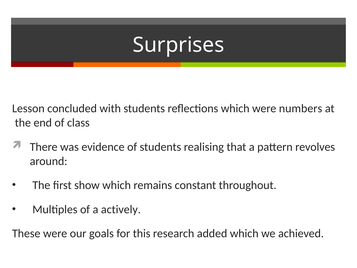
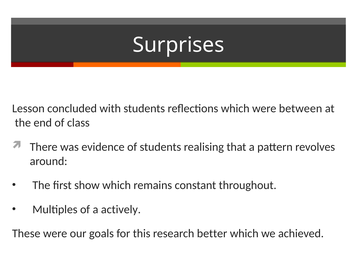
numbers: numbers -> between
added: added -> better
